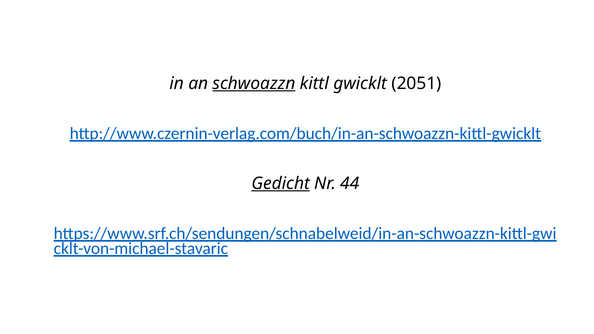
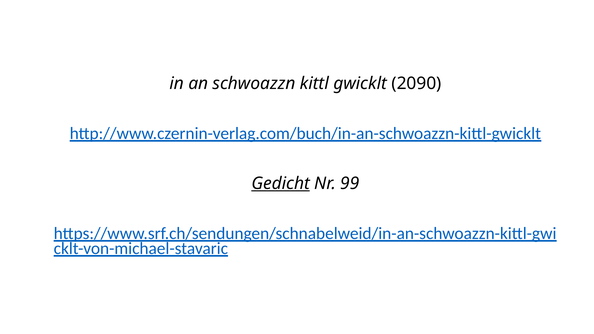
schwoazzn underline: present -> none
2051: 2051 -> 2090
44: 44 -> 99
